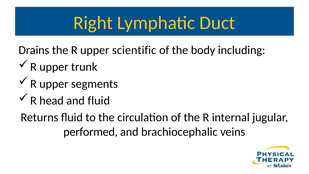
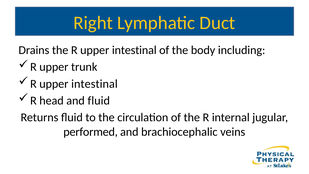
the R upper scientific: scientific -> intestinal
segments at (95, 84): segments -> intestinal
